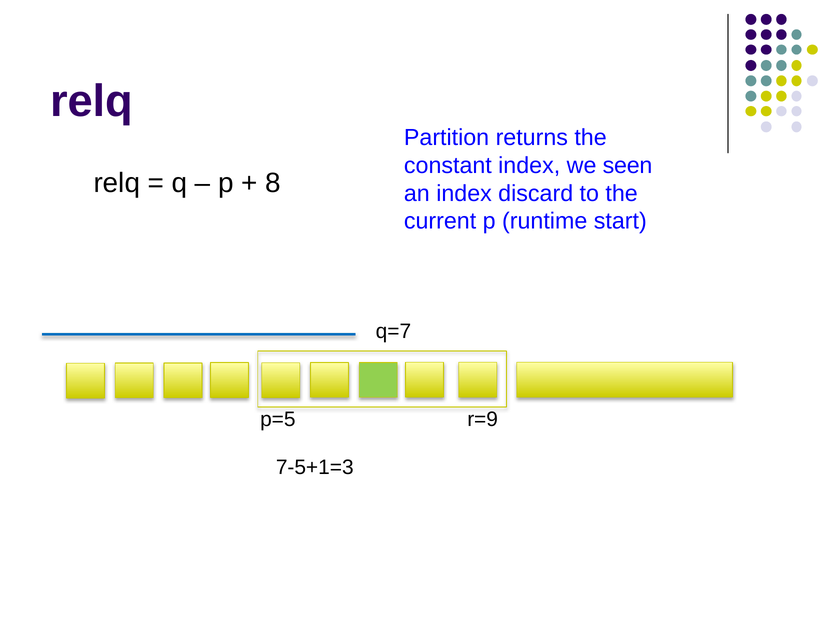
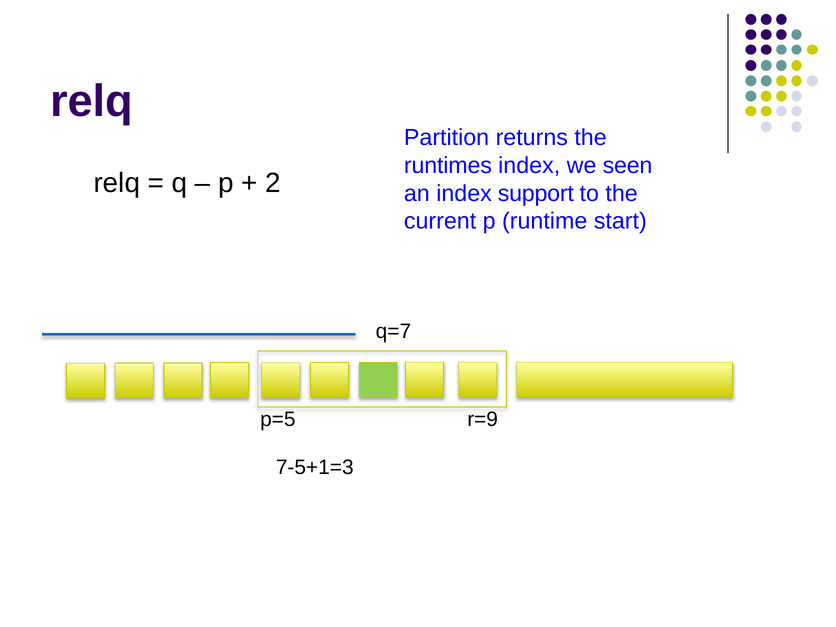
constant: constant -> runtimes
8: 8 -> 2
discard: discard -> support
